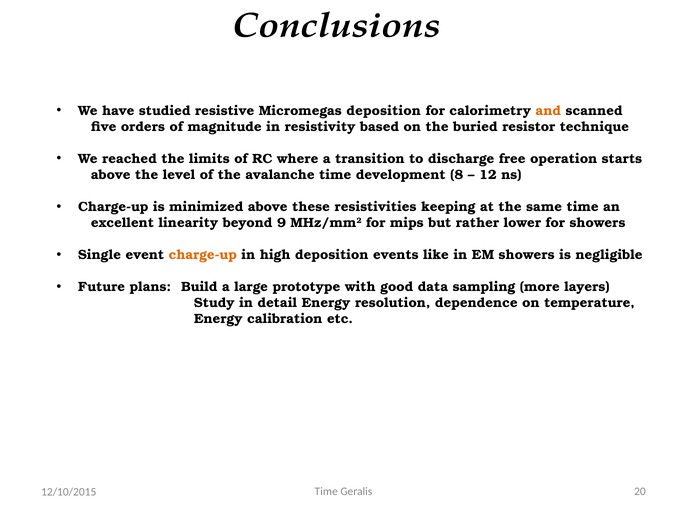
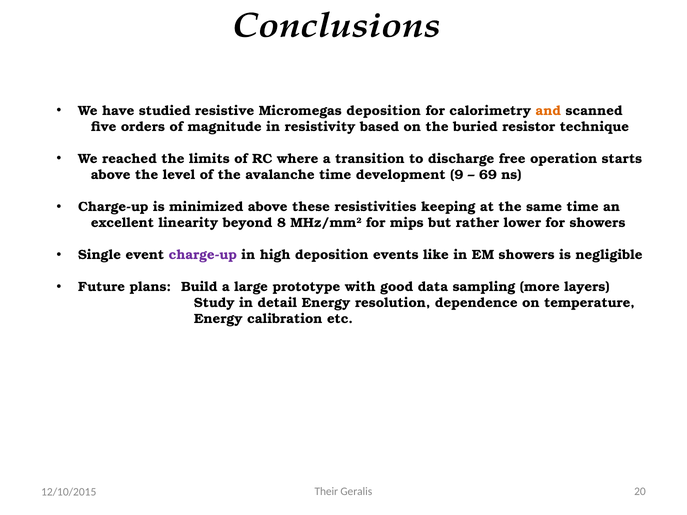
8: 8 -> 9
12: 12 -> 69
9: 9 -> 8
charge-up at (203, 255) colour: orange -> purple
Time at (326, 492): Time -> Their
